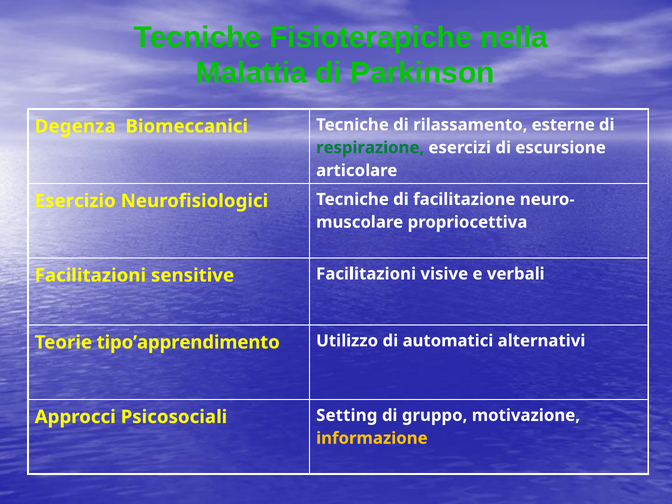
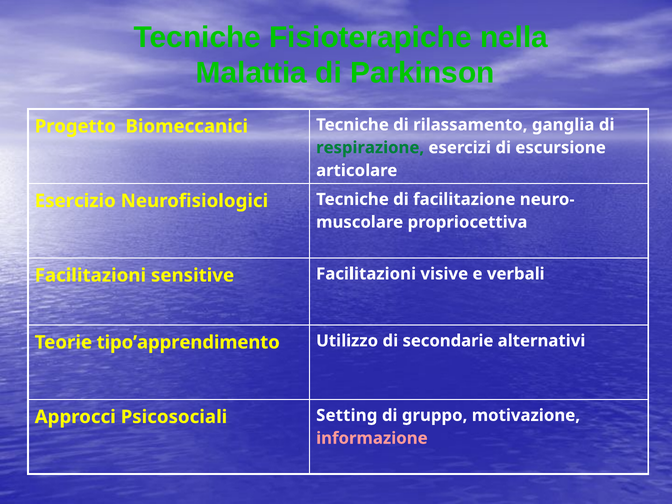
Degenza: Degenza -> Progetto
esterne: esterne -> ganglia
automatici: automatici -> secondarie
informazione colour: yellow -> pink
